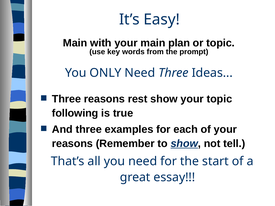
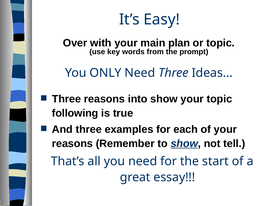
Main at (75, 43): Main -> Over
rest: rest -> into
